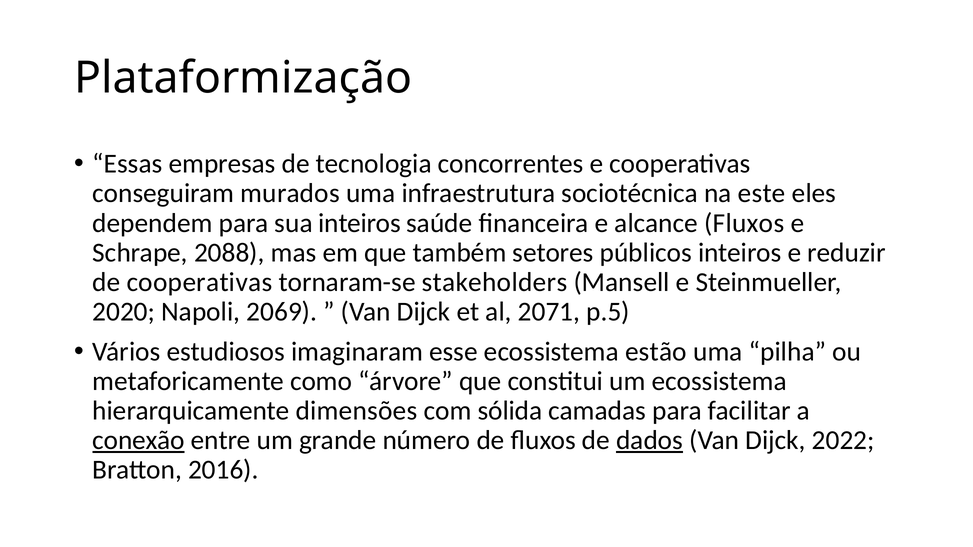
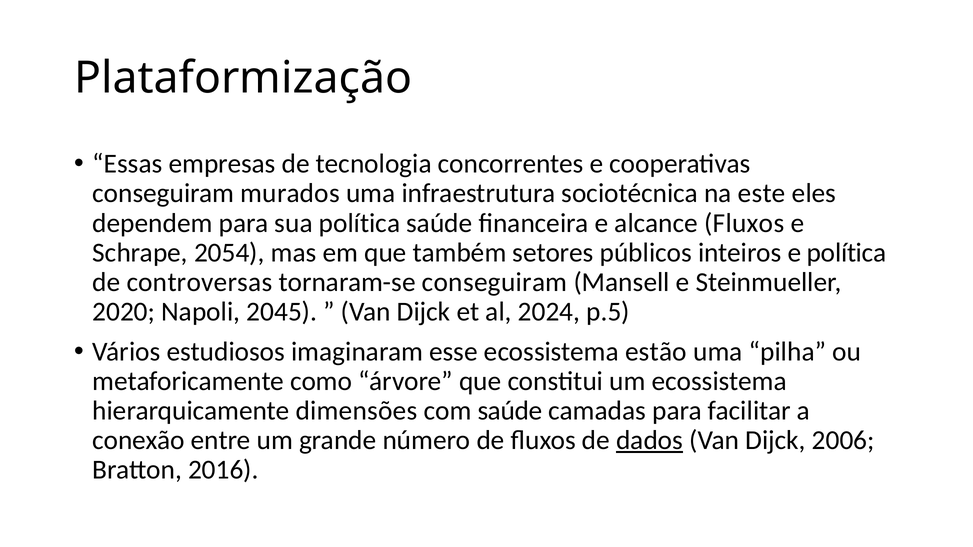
sua inteiros: inteiros -> política
2088: 2088 -> 2054
e reduzir: reduzir -> política
de cooperativas: cooperativas -> controversas
tornaram-se stakeholders: stakeholders -> conseguiram
2069: 2069 -> 2045
2071: 2071 -> 2024
com sólida: sólida -> saúde
conexão underline: present -> none
2022: 2022 -> 2006
